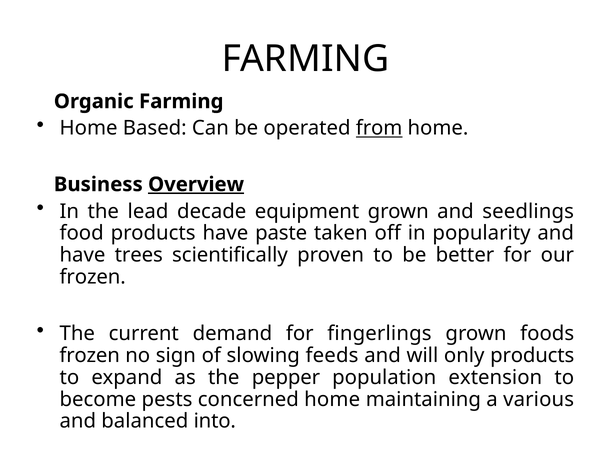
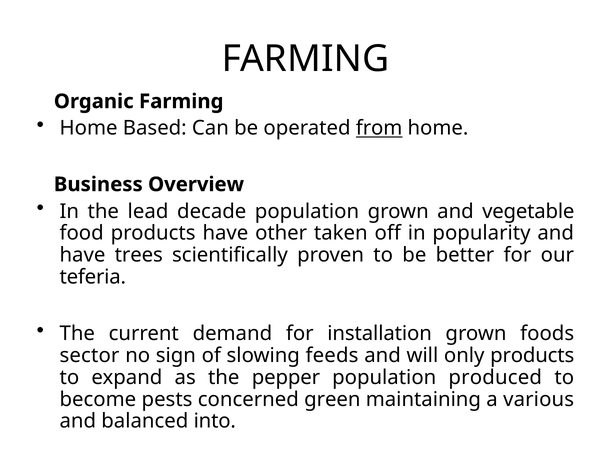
Overview underline: present -> none
decade equipment: equipment -> population
seedlings: seedlings -> vegetable
paste: paste -> other
frozen at (93, 277): frozen -> teferia
fingerlings: fingerlings -> installation
frozen at (90, 356): frozen -> sector
extension: extension -> produced
concerned home: home -> green
